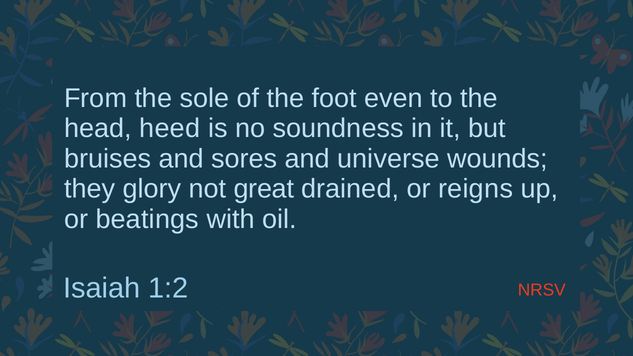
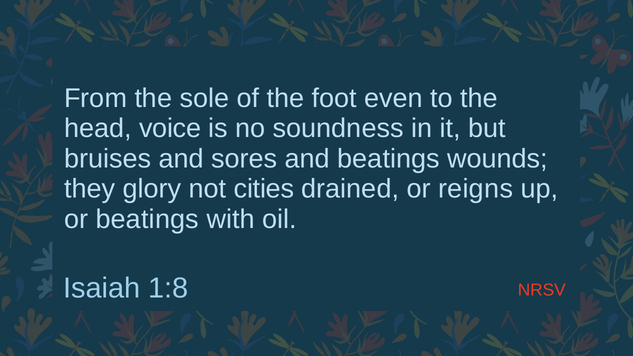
heed: heed -> voice
and universe: universe -> beatings
great: great -> cities
1:2: 1:2 -> 1:8
